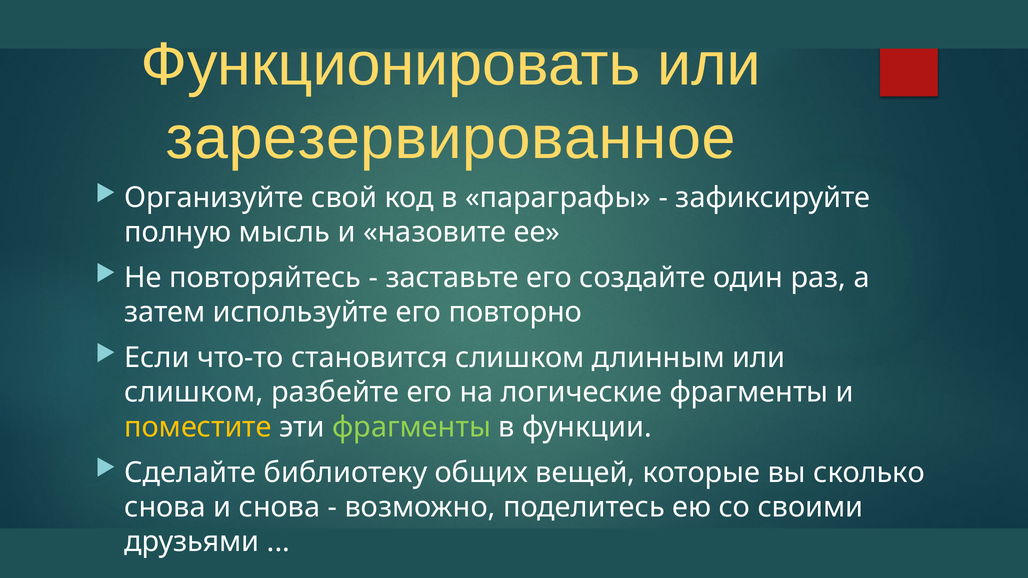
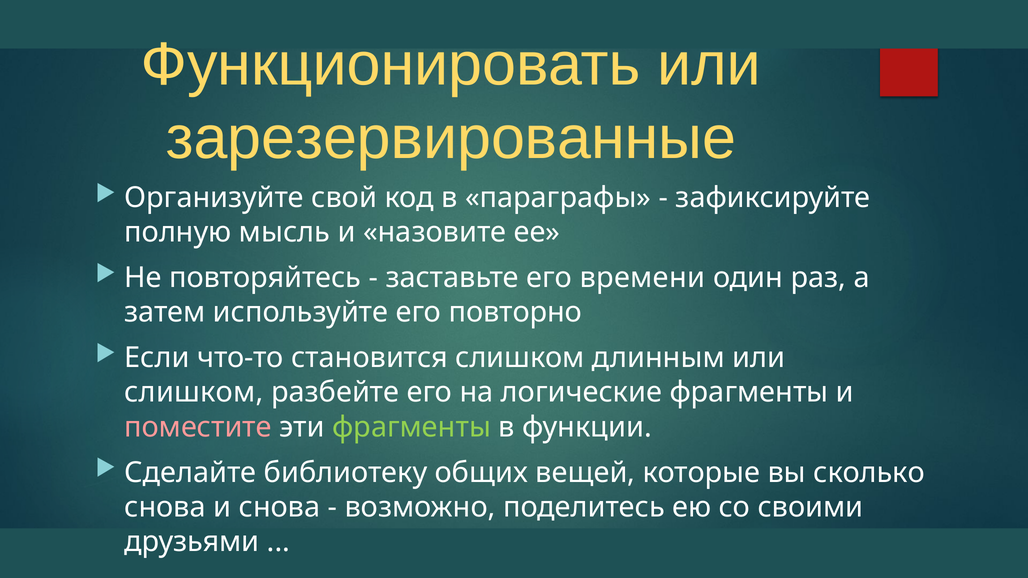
зарезервированное: зарезервированное -> зарезервированные
создайте: создайте -> времени
поместите colour: yellow -> pink
